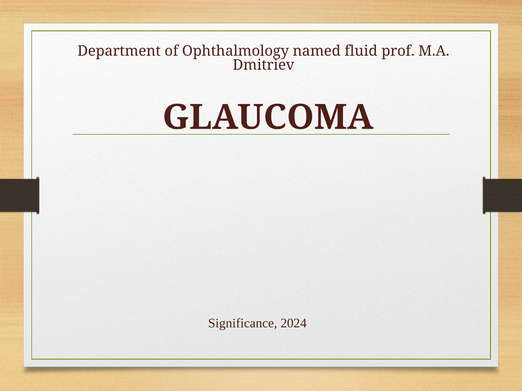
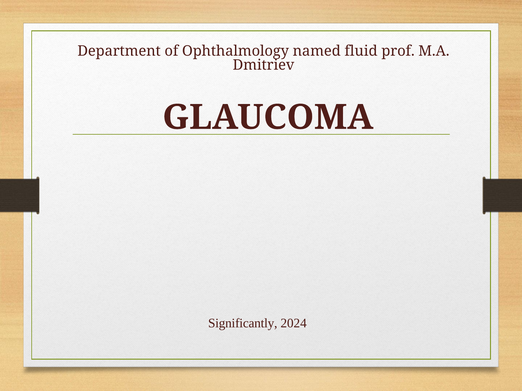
Significance: Significance -> Significantly
